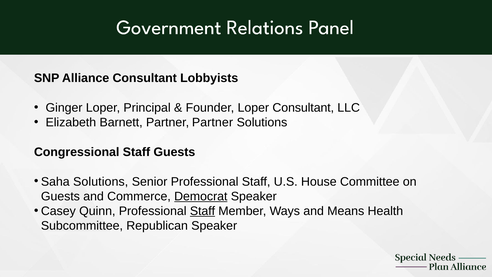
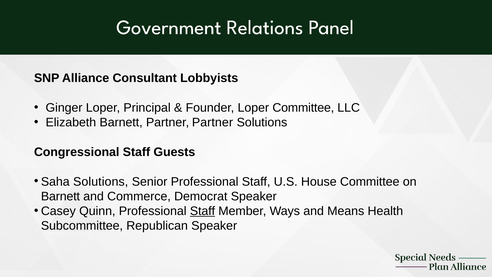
Loper Consultant: Consultant -> Committee
Guests at (60, 196): Guests -> Barnett
Democrat underline: present -> none
